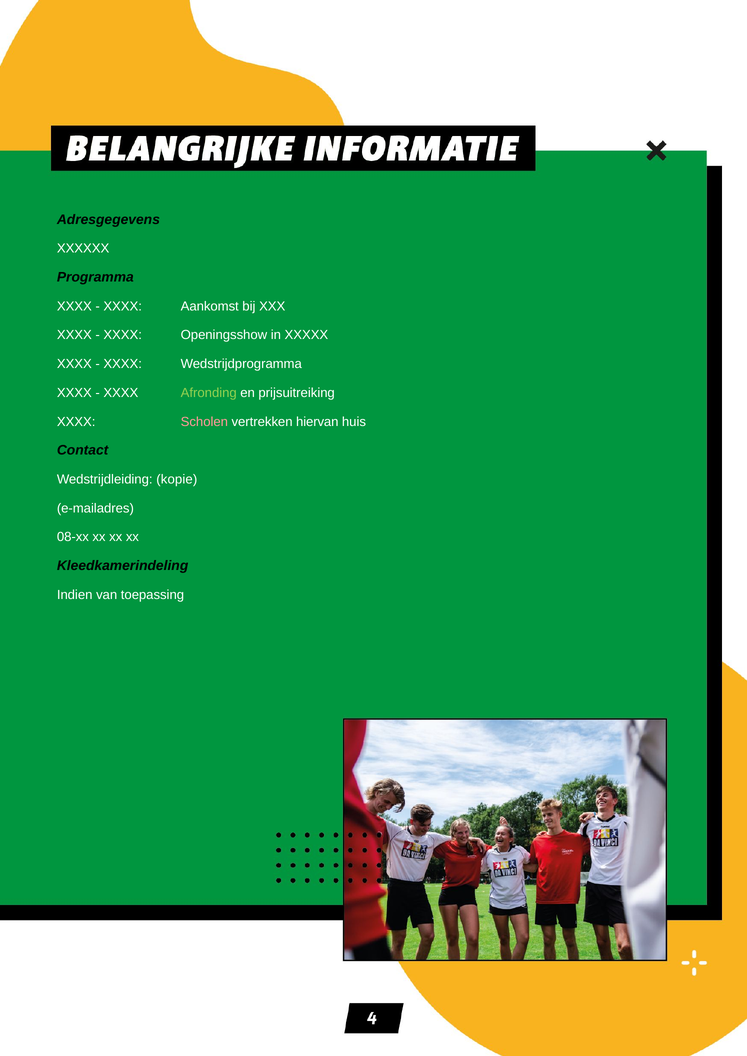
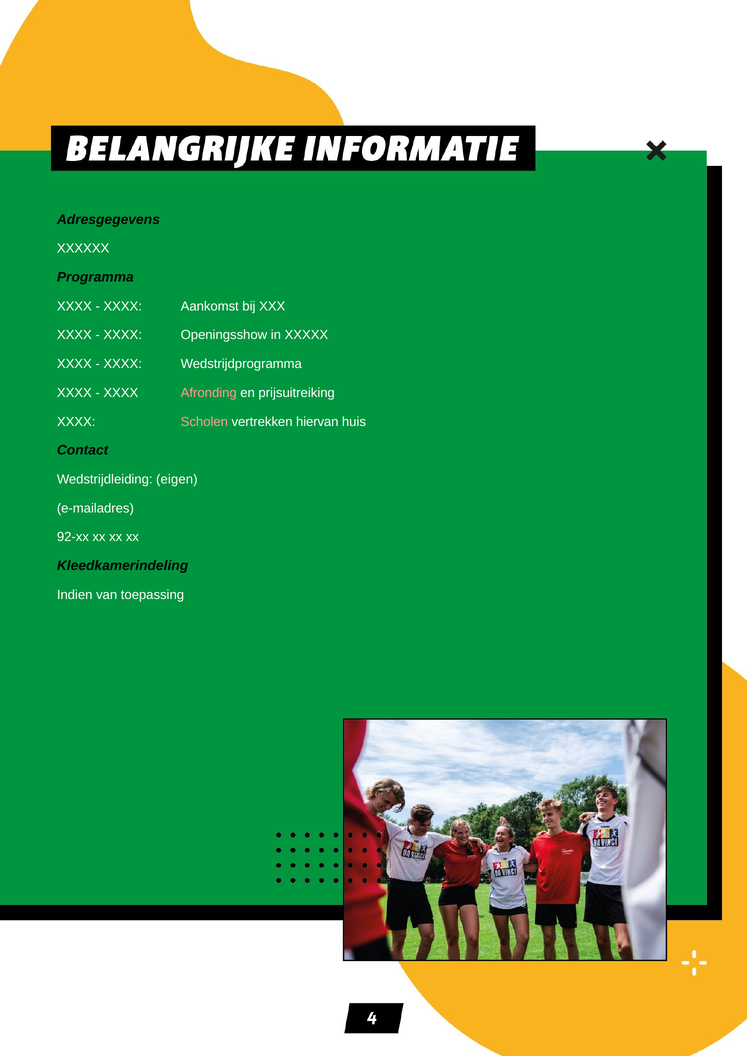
Afronding colour: light green -> pink
kopie: kopie -> eigen
08-xx: 08-xx -> 92-xx
